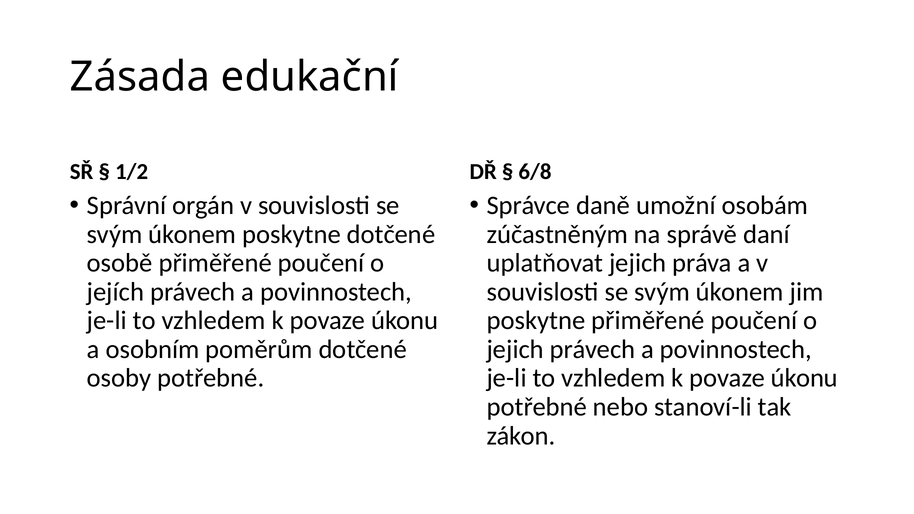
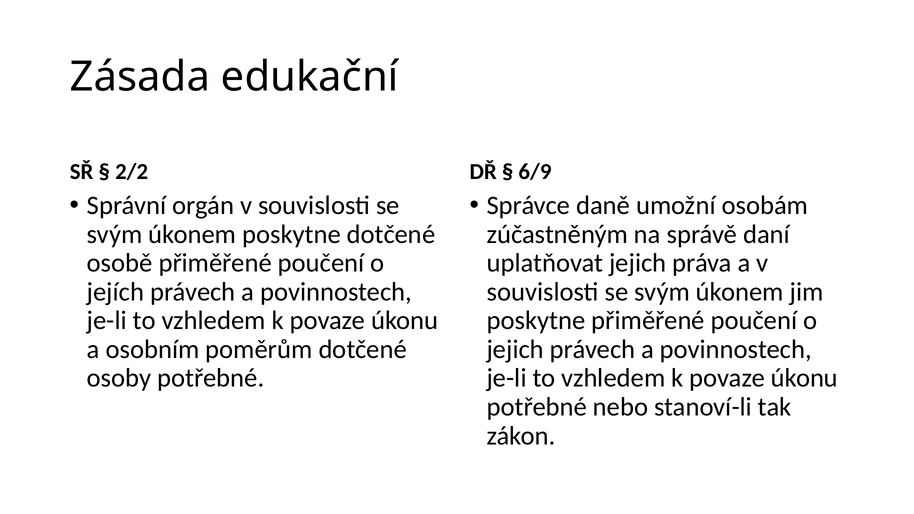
1/2: 1/2 -> 2/2
6/8: 6/8 -> 6/9
